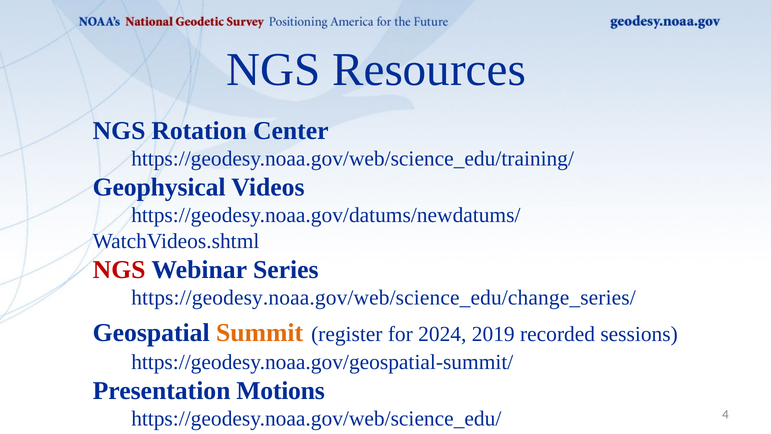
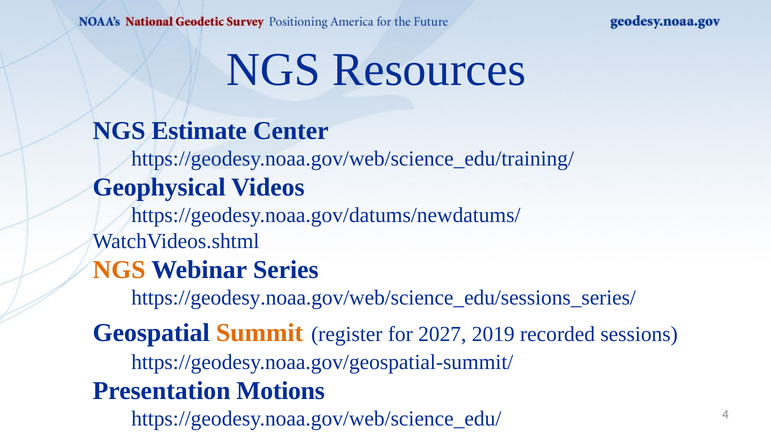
Rotation: Rotation -> Estimate
NGS at (119, 270) colour: red -> orange
https://geodesy.noaa.gov/web/science_edu/change_series/: https://geodesy.noaa.gov/web/science_edu/change_series/ -> https://geodesy.noaa.gov/web/science_edu/sessions_series/
2024: 2024 -> 2027
